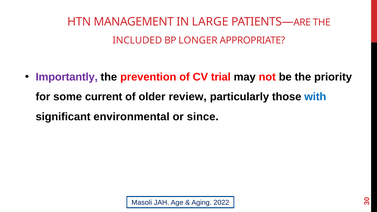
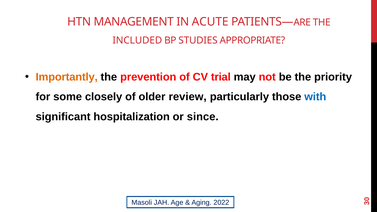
LARGE: LARGE -> ACUTE
LONGER: LONGER -> STUDIES
Importantly colour: purple -> orange
current: current -> closely
environmental: environmental -> hospitalization
